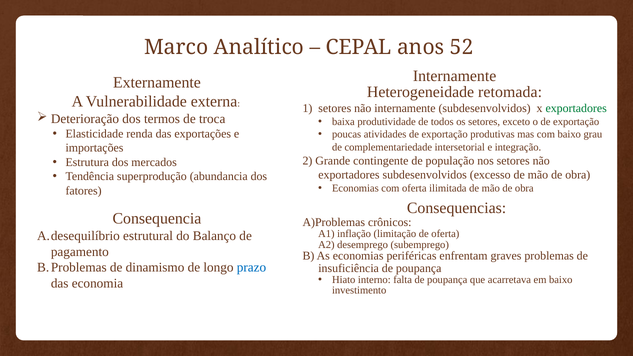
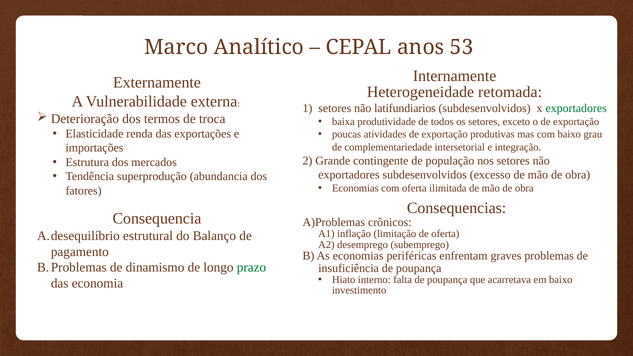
52: 52 -> 53
não internamente: internamente -> latifundiarios
prazo colour: blue -> green
